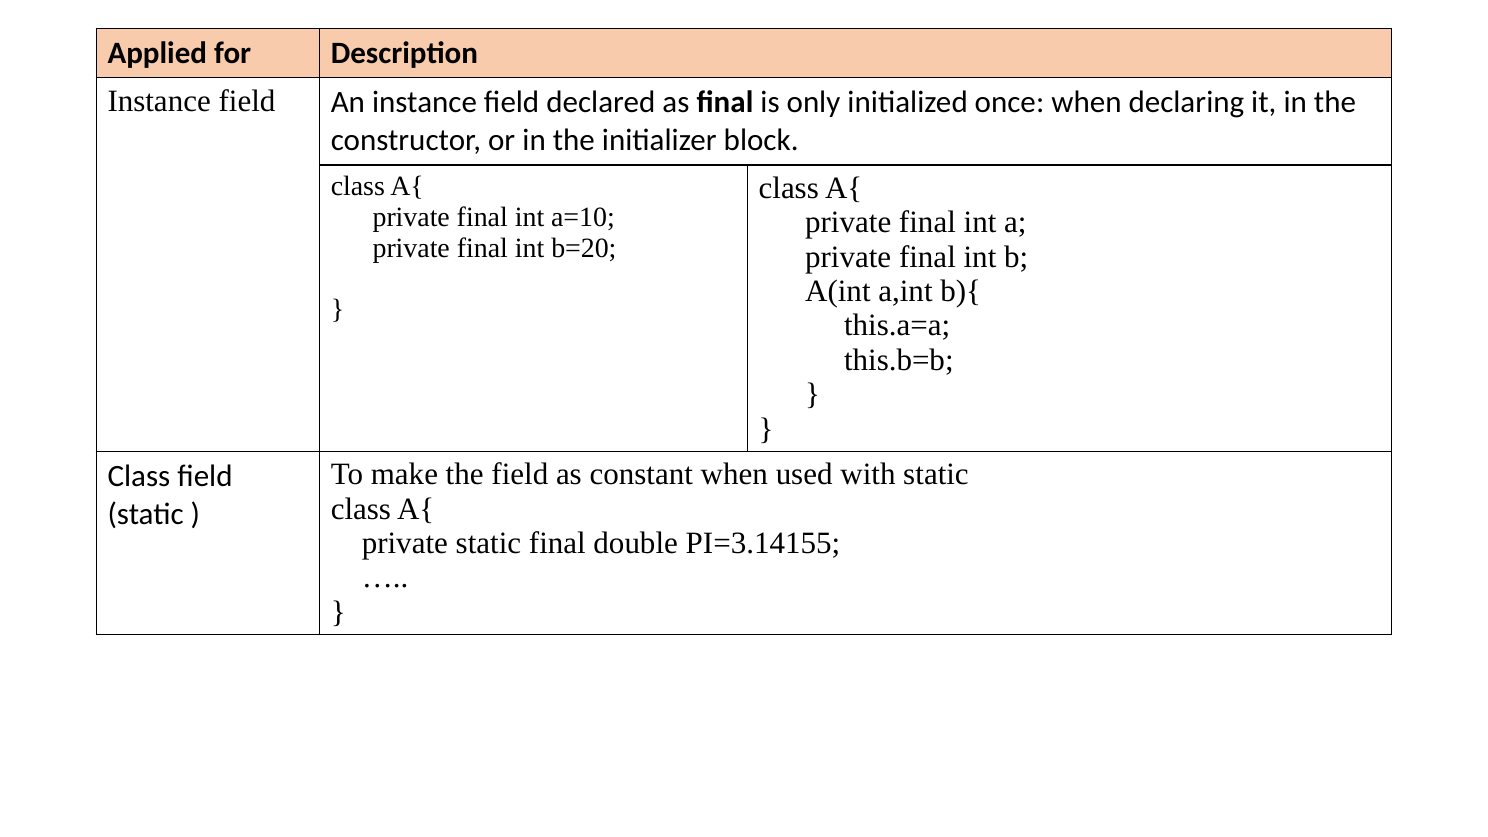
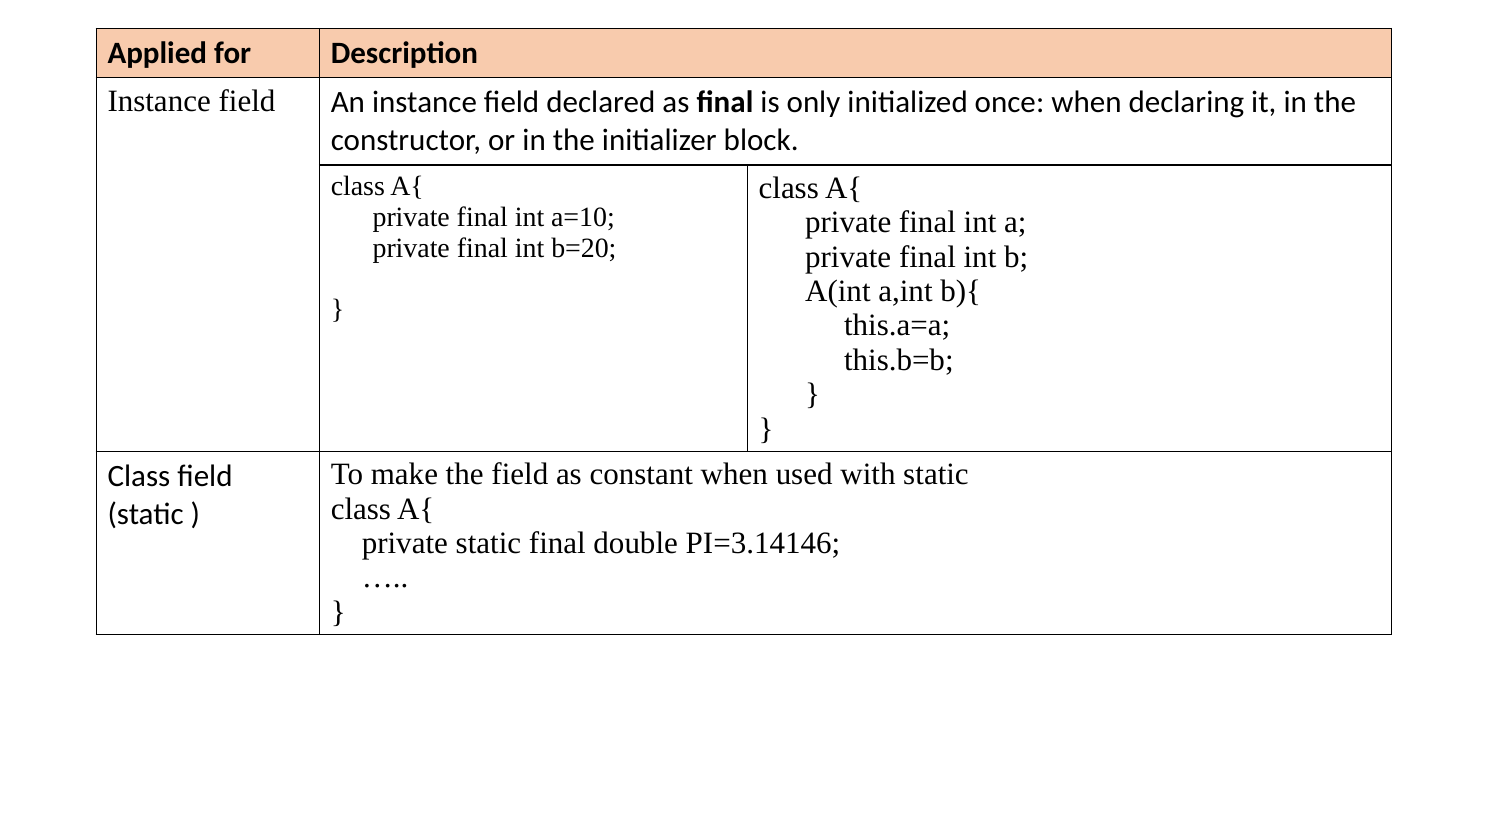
PI=3.14155: PI=3.14155 -> PI=3.14146
